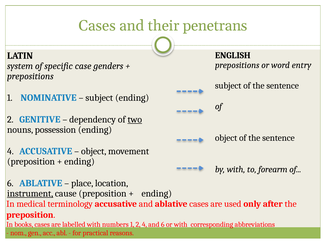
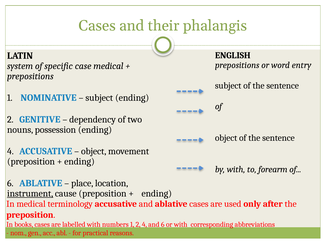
penetrans: penetrans -> phalangis
case genders: genders -> medical
two underline: present -> none
